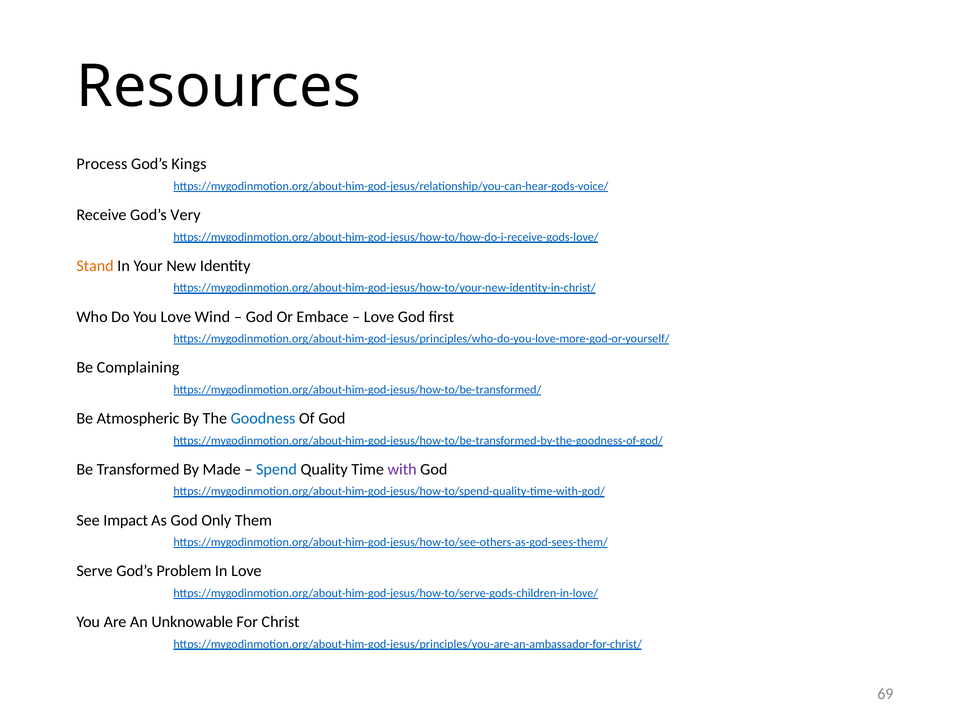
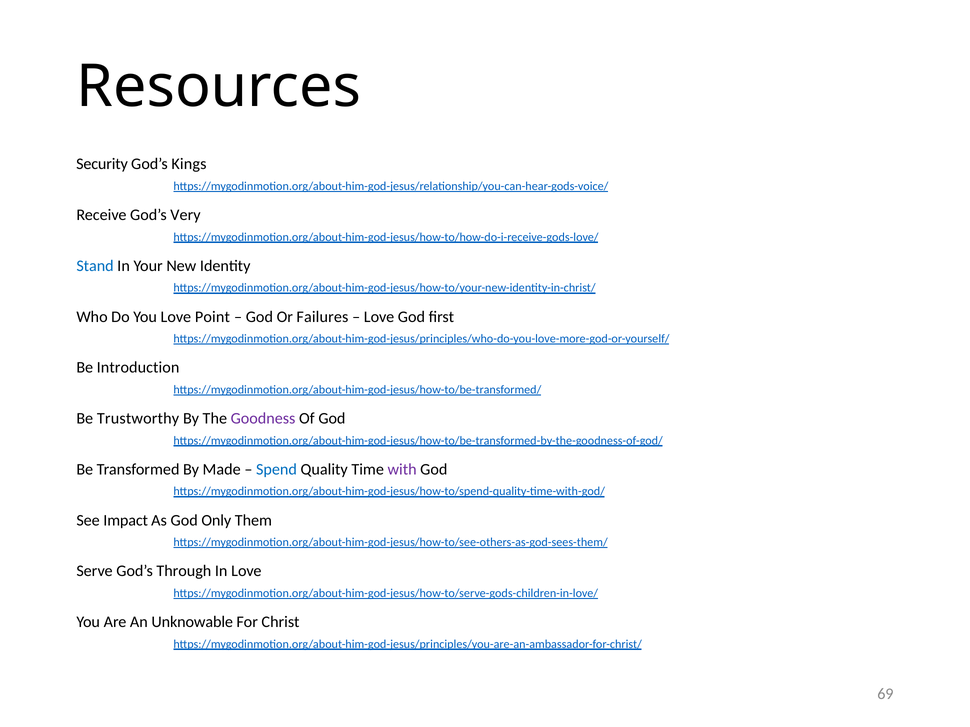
Process: Process -> Security
Stand colour: orange -> blue
Wind: Wind -> Point
Embace: Embace -> Failures
Complaining: Complaining -> Introduction
Atmospheric: Atmospheric -> Trustworthy
Goodness colour: blue -> purple
Problem: Problem -> Through
